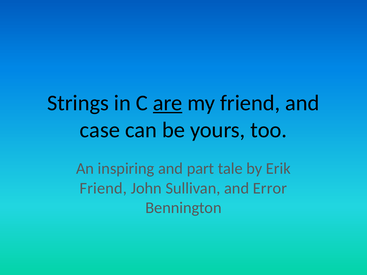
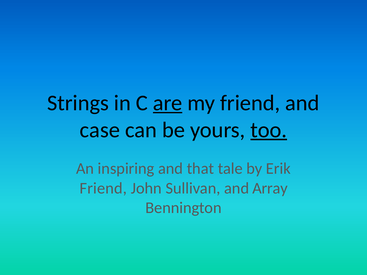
too underline: none -> present
part: part -> that
Error: Error -> Array
